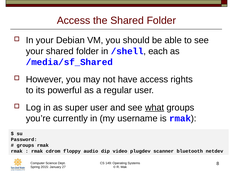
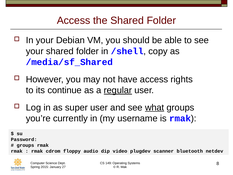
each: each -> copy
powerful: powerful -> continue
regular underline: none -> present
